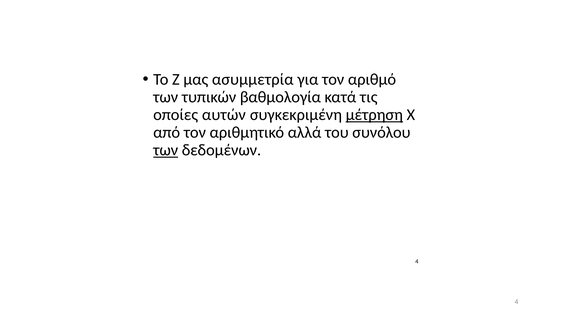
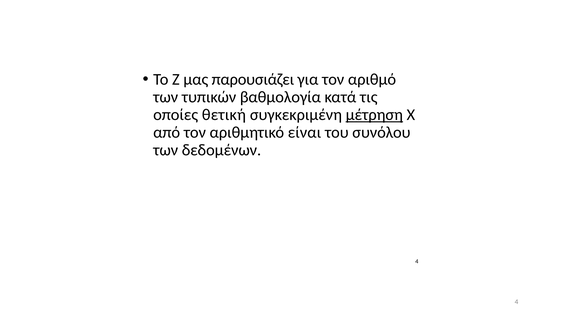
ασυμμετρία: ασυμμετρία -> παρουσιάζει
αυτών: αυτών -> θετική
αλλά: αλλά -> είναι
των at (166, 150) underline: present -> none
